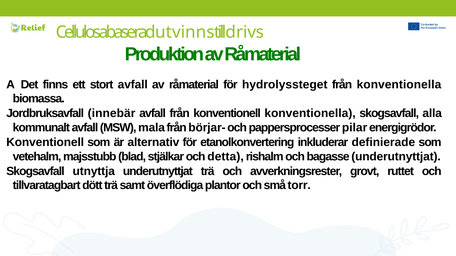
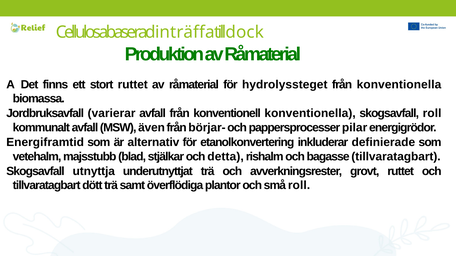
utvinns: utvinns -> inträffa
drivs: drivs -> dock
stort avfall: avfall -> ruttet
innebär: innebär -> varierar
skogsavfall alla: alla -> roll
mala: mala -> även
Konventionell at (45, 143): Konventionell -> Energiframtid
bagasse underutnyttjat: underutnyttjat -> tillvaratagbart
små torr: torr -> roll
